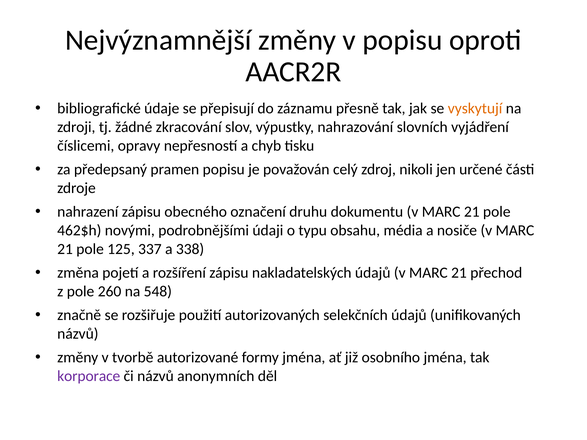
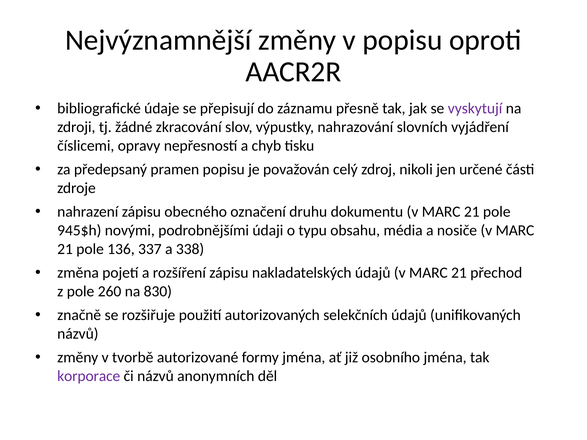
vyskytují colour: orange -> purple
462$h: 462$h -> 945$h
125: 125 -> 136
548: 548 -> 830
